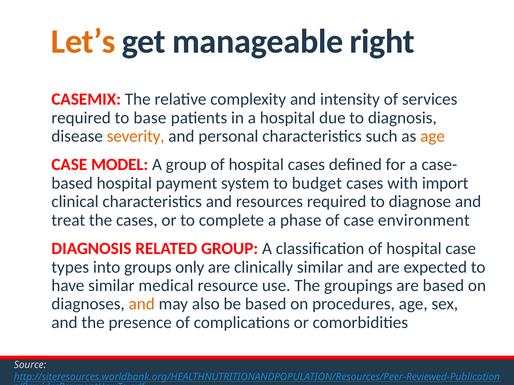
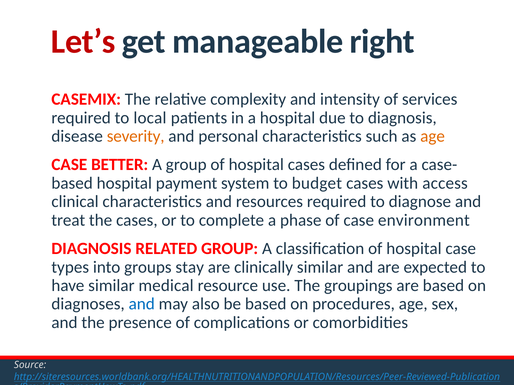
Let’s colour: orange -> red
base: base -> local
MODEL: MODEL -> BETTER
import: import -> access
only: only -> stay
and at (142, 304) colour: orange -> blue
